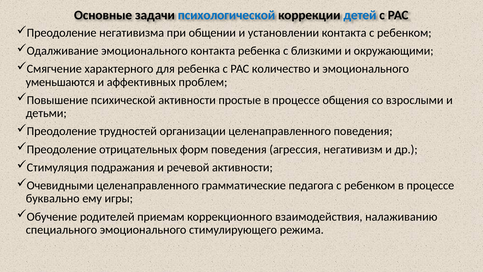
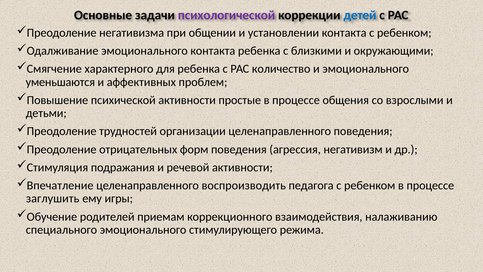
психологической colour: blue -> purple
Очевидными: Очевидными -> Впечатление
грамматические: грамматические -> воспроизводить
буквально: буквально -> заглушить
